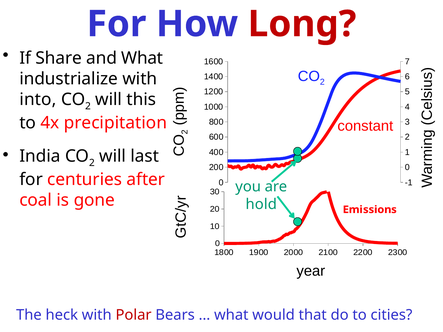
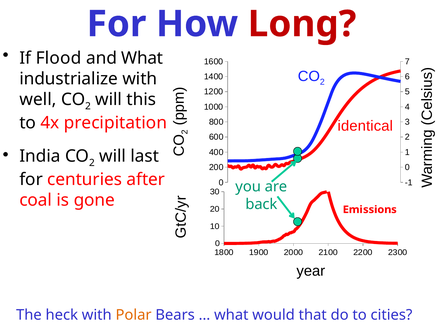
Share: Share -> Flood
into: into -> well
constant: constant -> identical
hold: hold -> back
Polar colour: red -> orange
